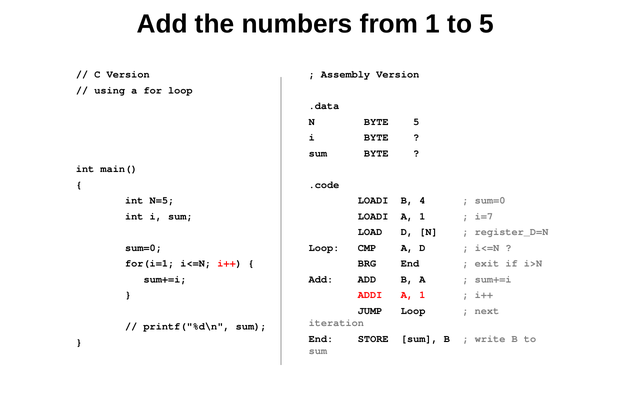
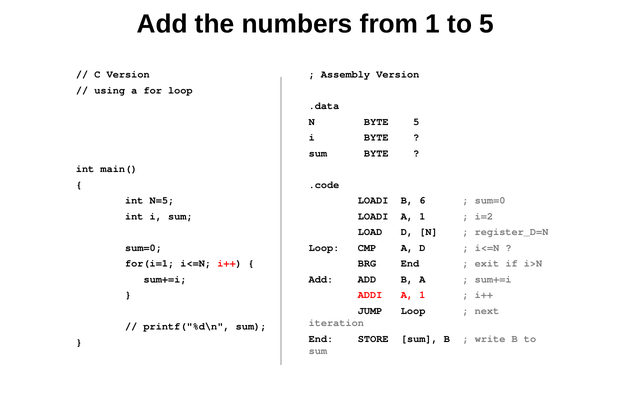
4: 4 -> 6
i=7: i=7 -> i=2
